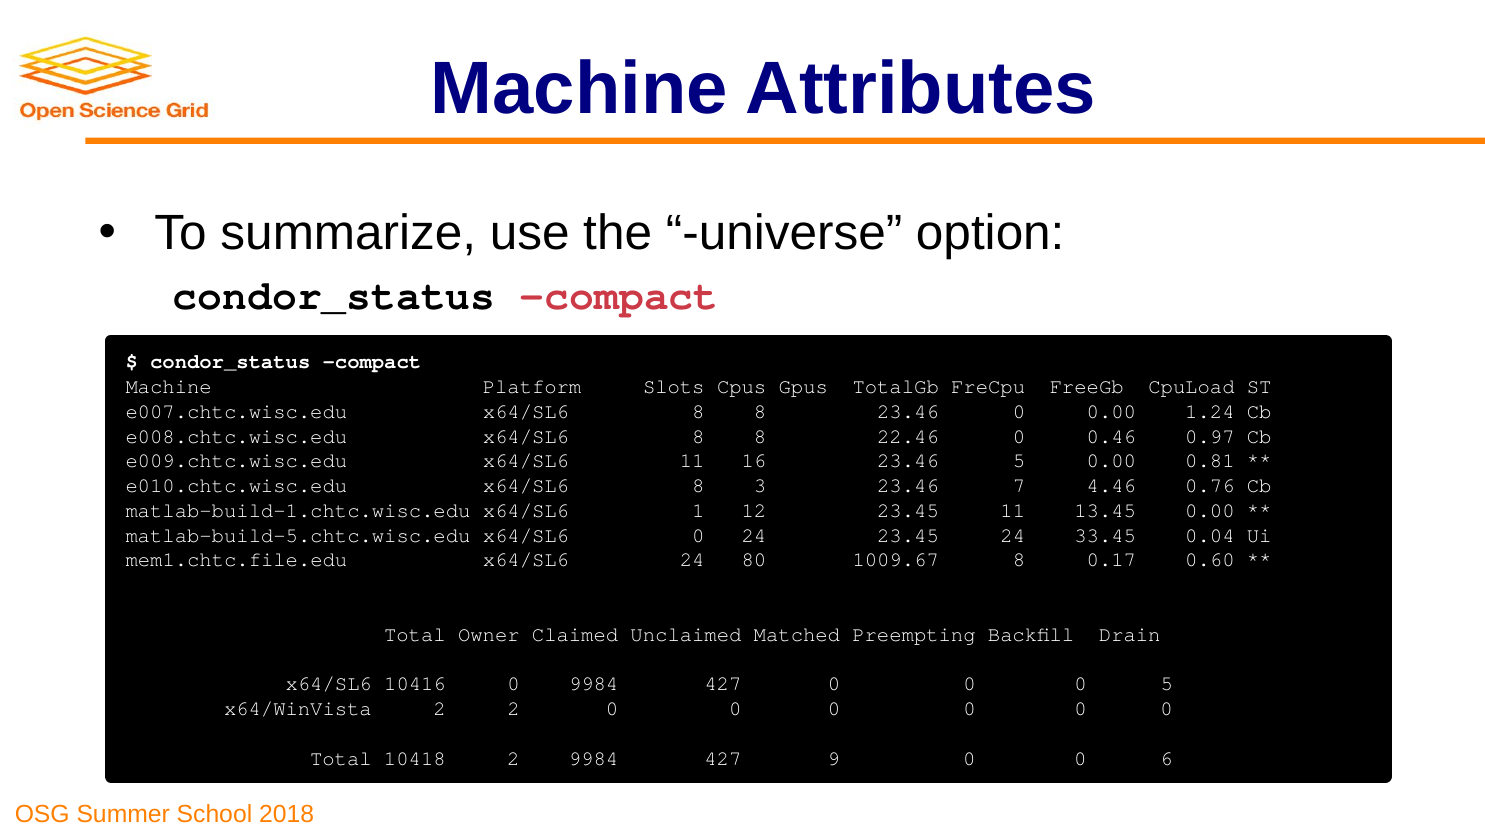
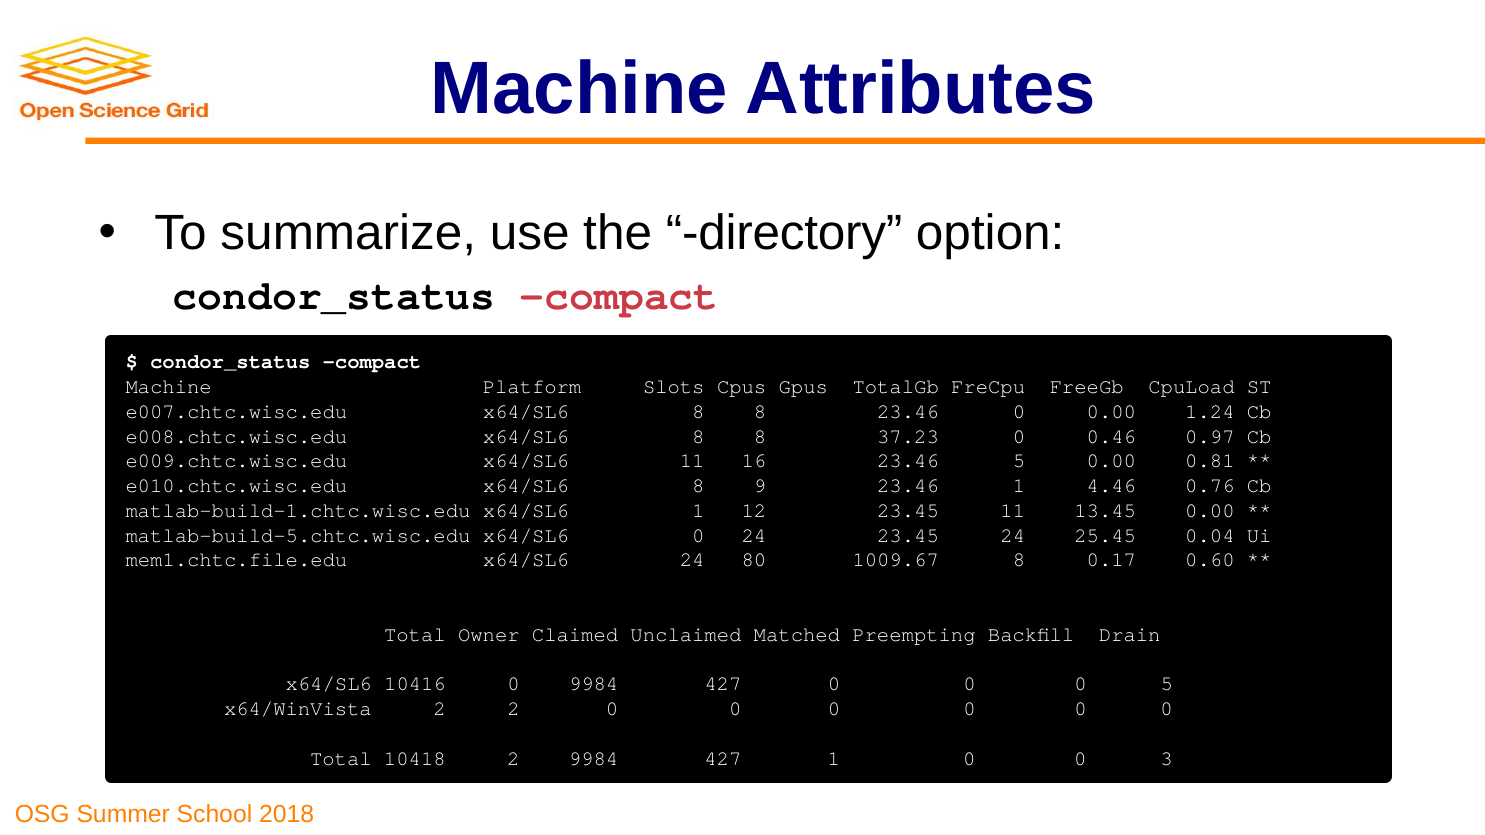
universe: universe -> directory
22.46: 22.46 -> 37.23
3: 3 -> 9
23.46 7: 7 -> 1
33.45: 33.45 -> 25.45
427 9: 9 -> 1
6: 6 -> 3
